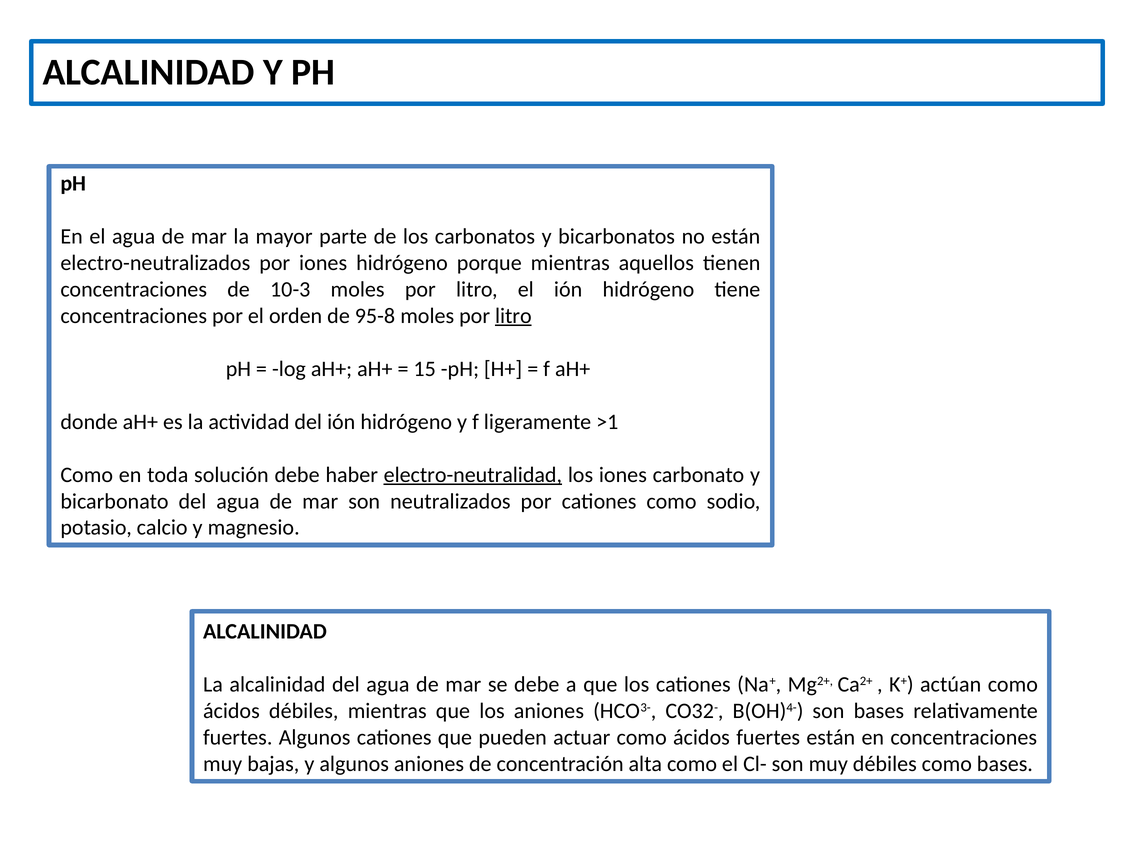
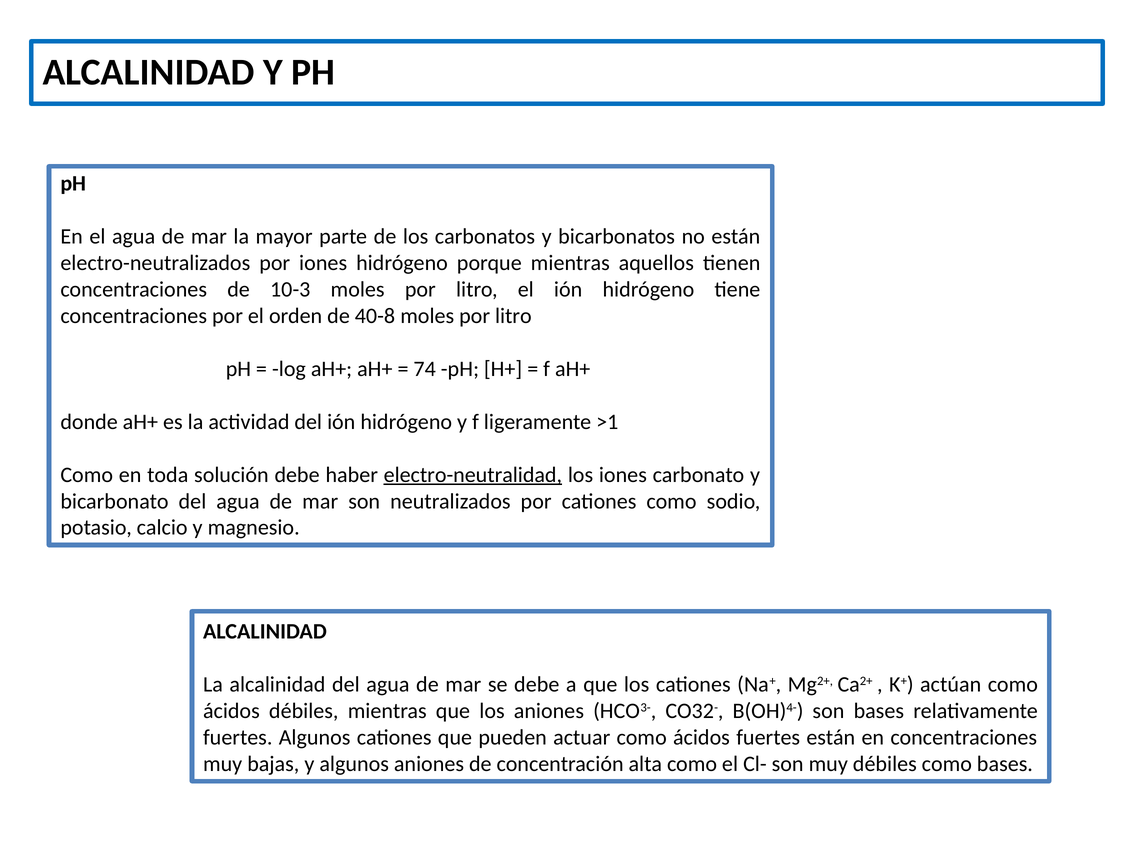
95-8: 95-8 -> 40-8
litro at (513, 316) underline: present -> none
15: 15 -> 74
